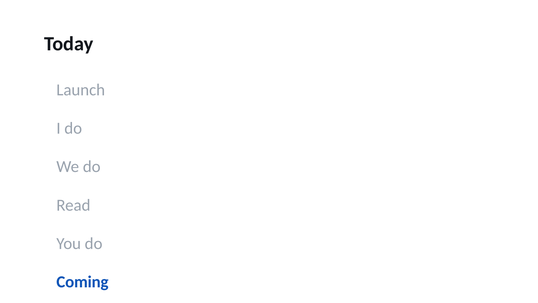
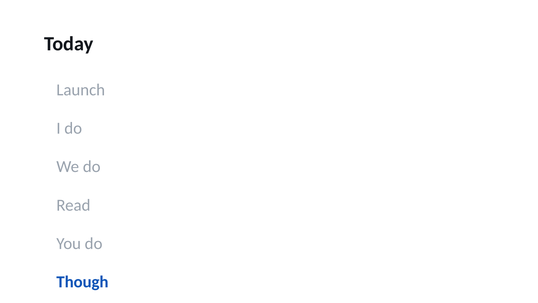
Coming: Coming -> Though
